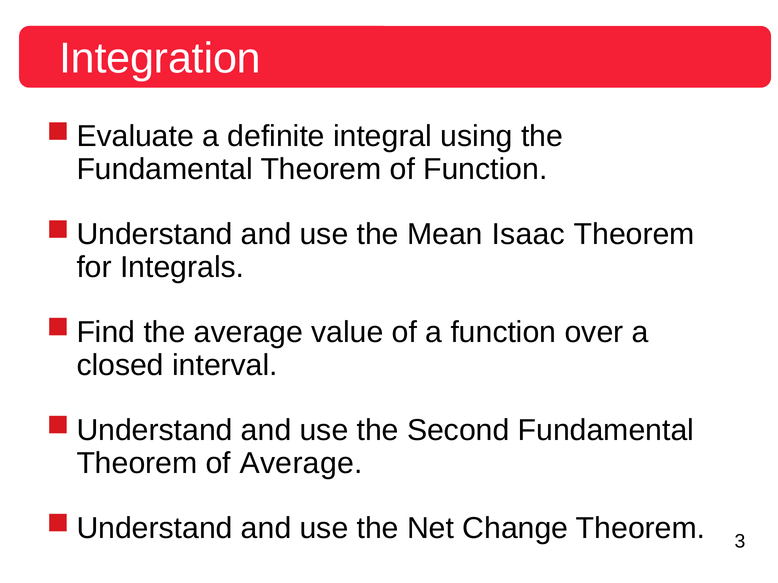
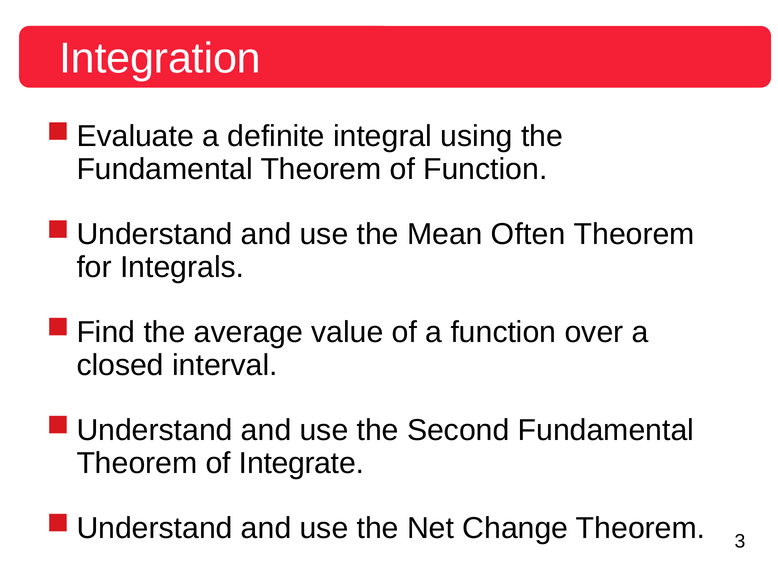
Isaac: Isaac -> Often
of Average: Average -> Integrate
